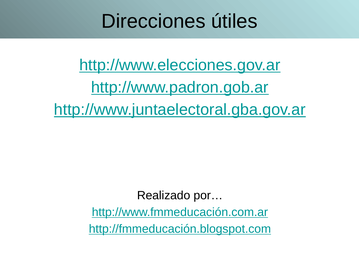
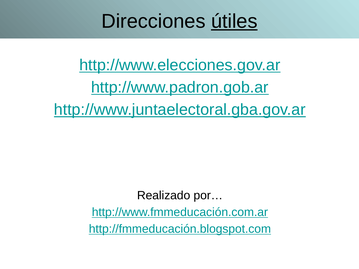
útiles underline: none -> present
